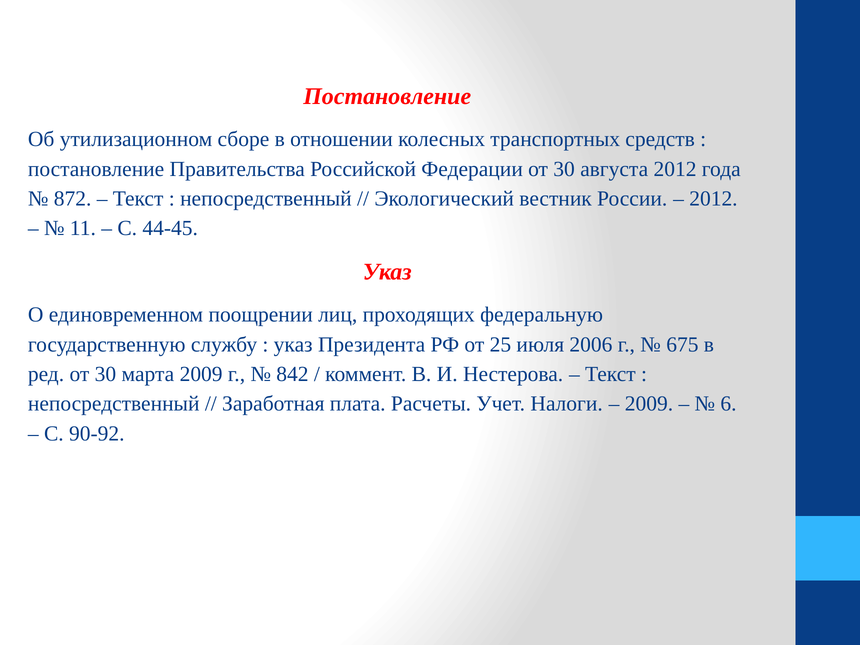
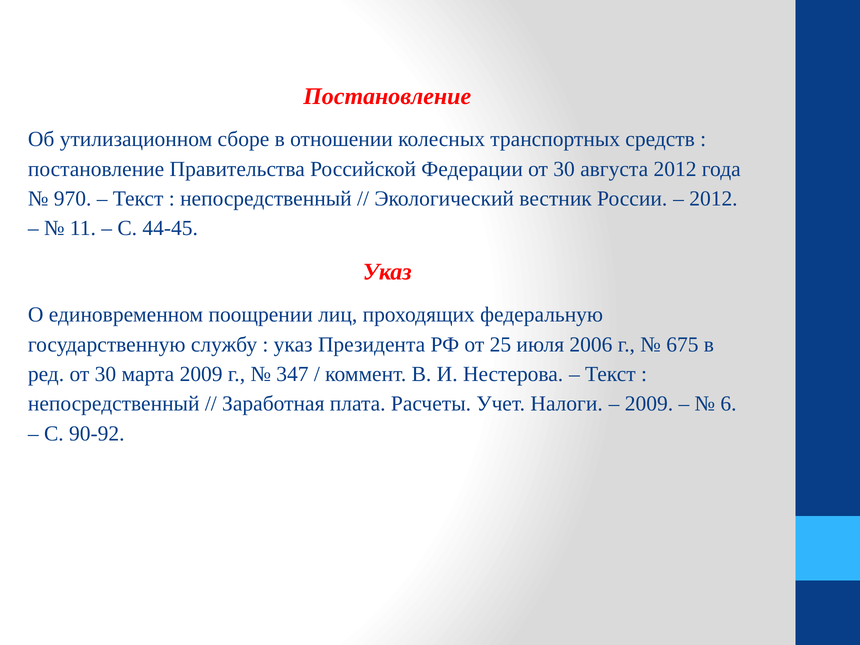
872: 872 -> 970
842: 842 -> 347
